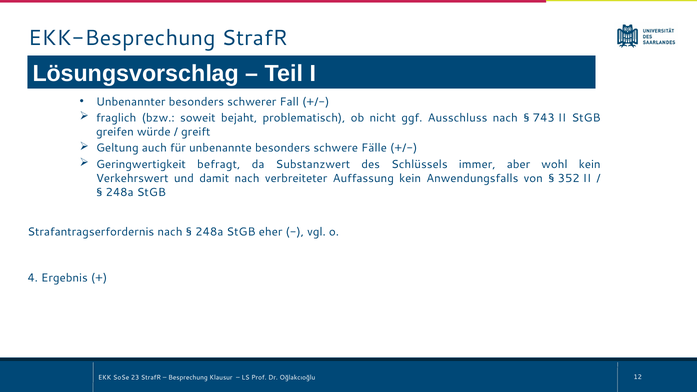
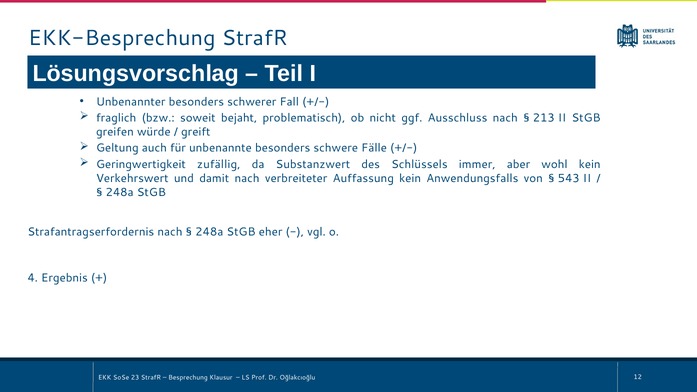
743: 743 -> 213
befragt: befragt -> zufällig
352: 352 -> 543
